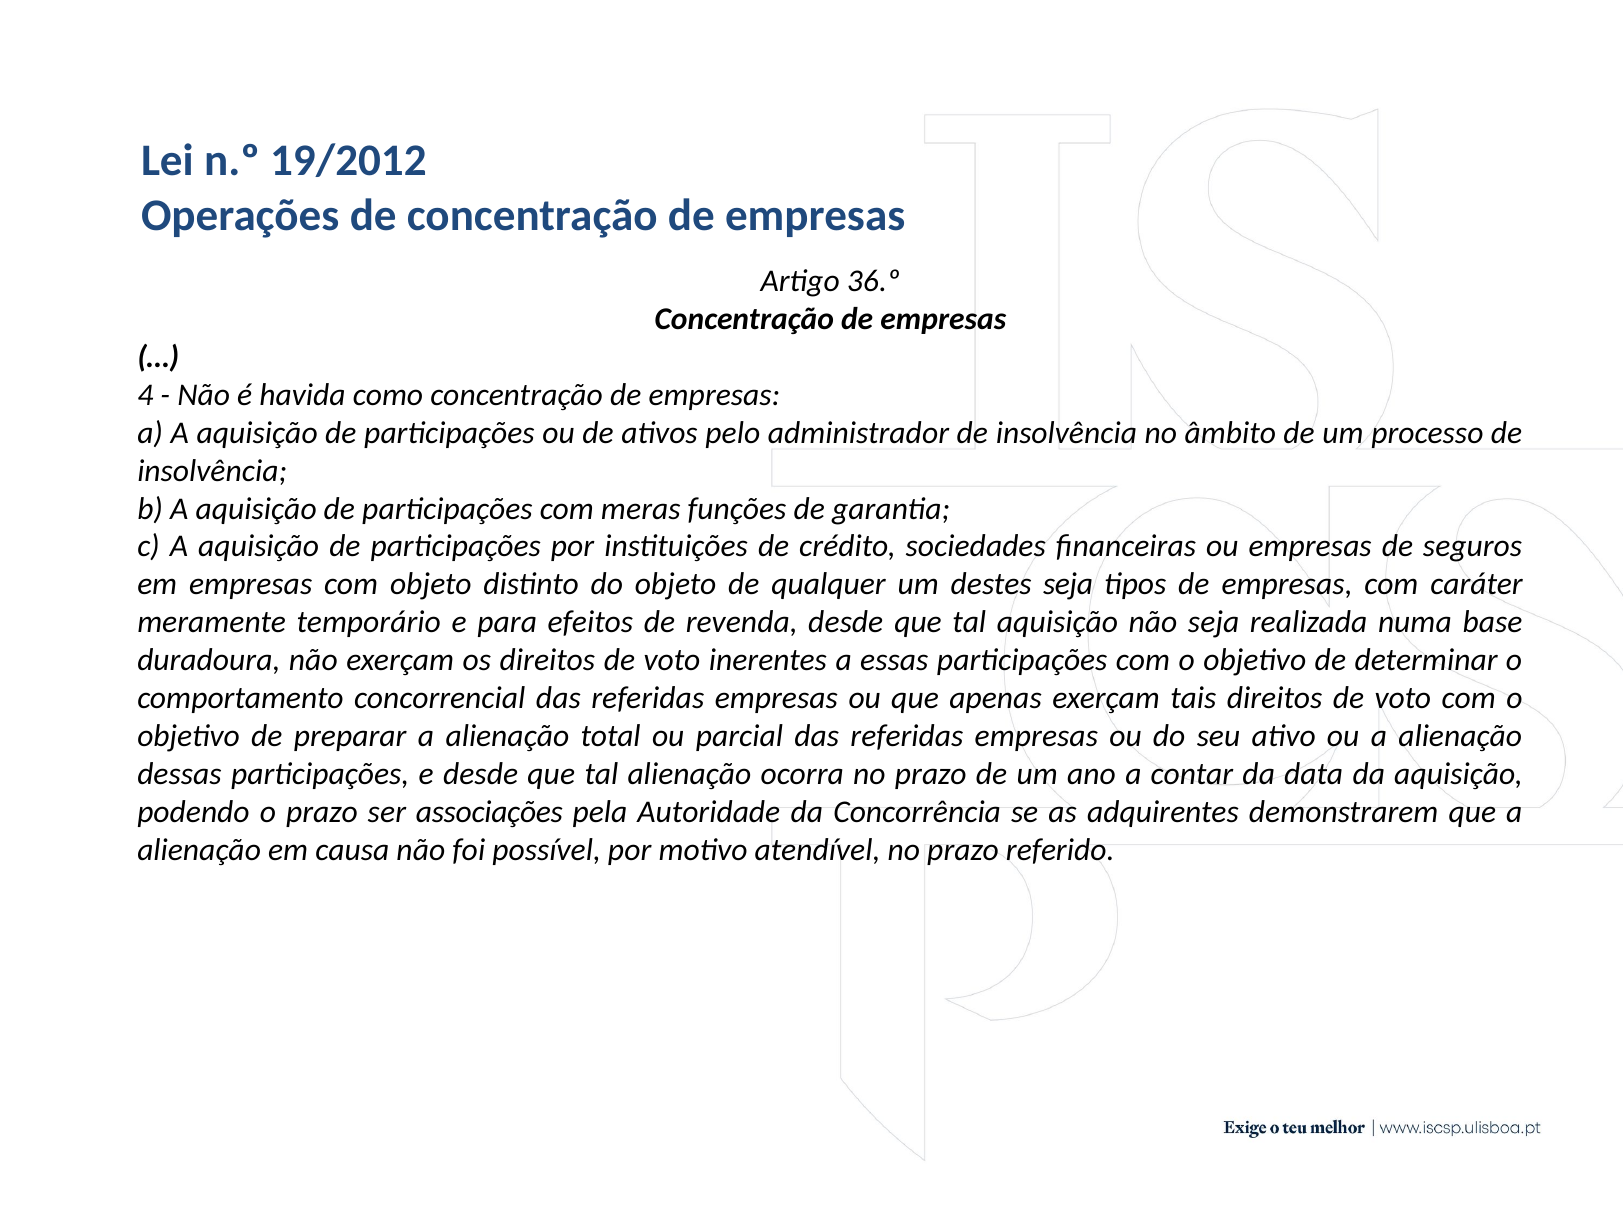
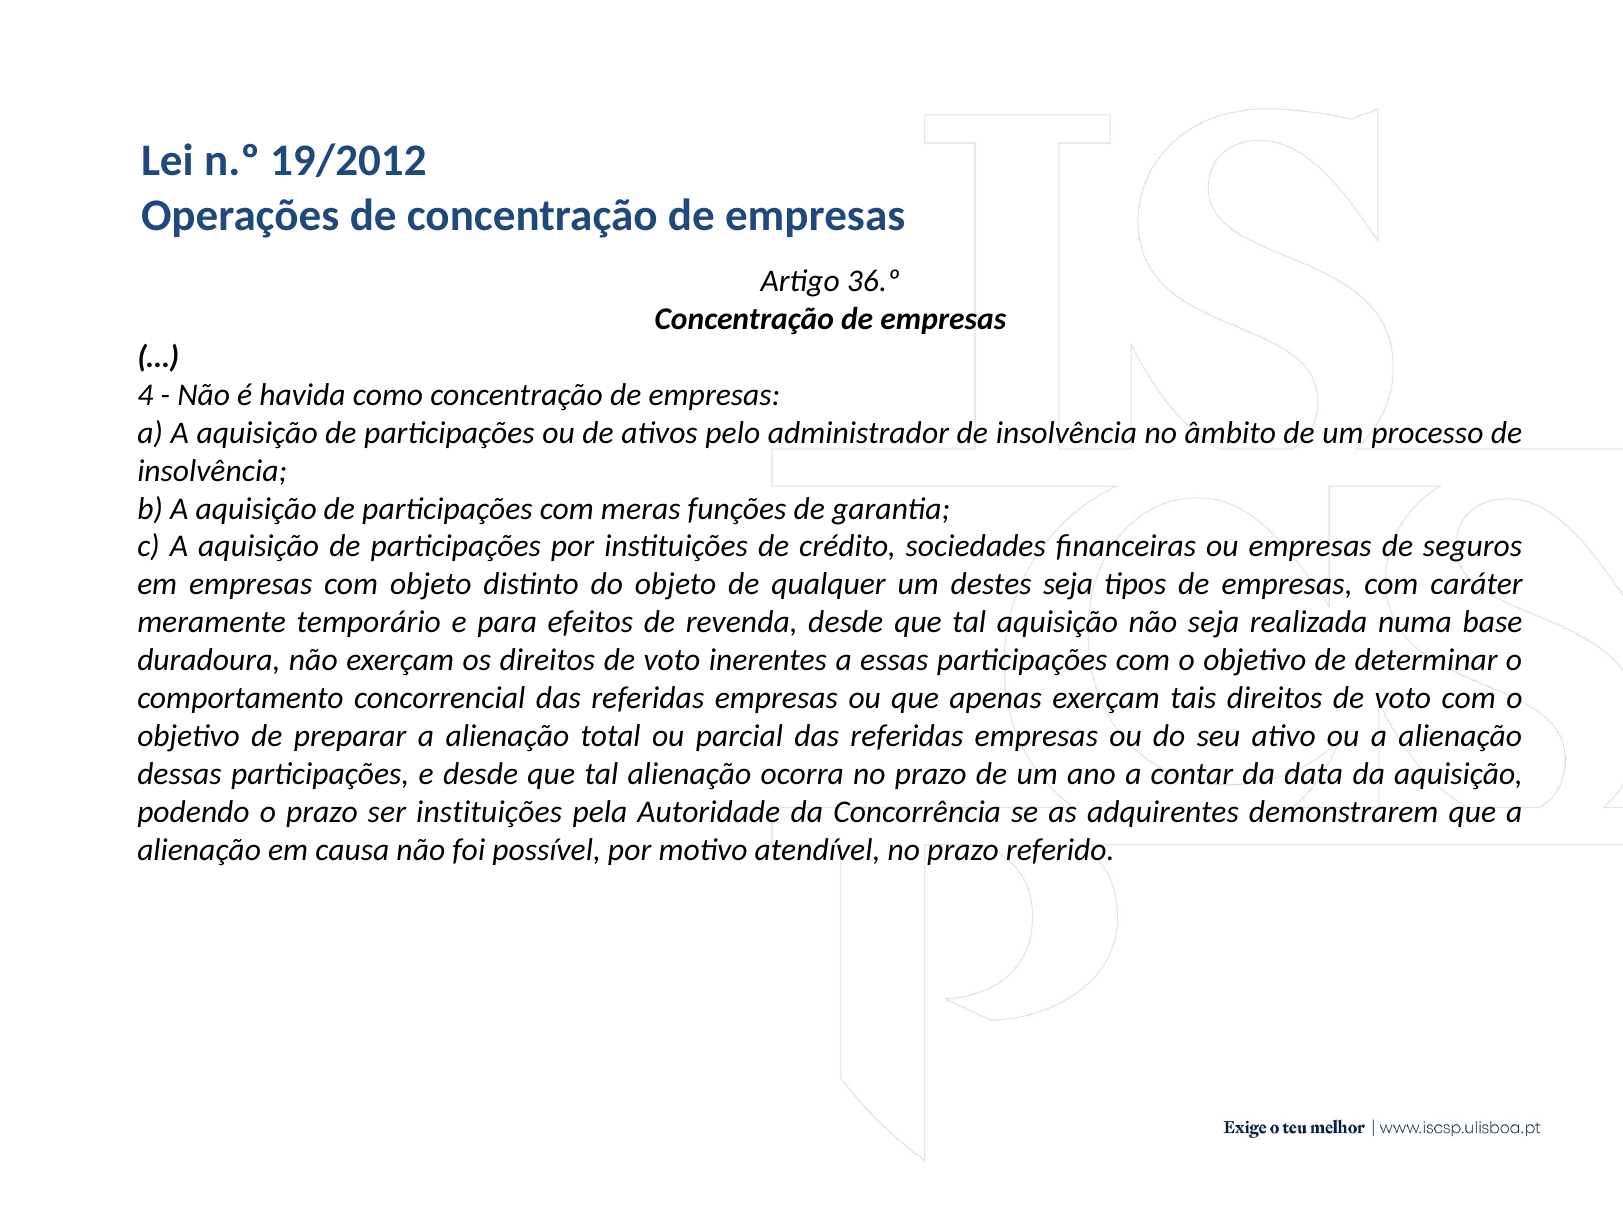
ser associações: associações -> instituições
